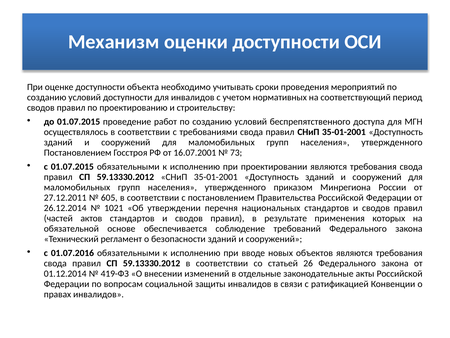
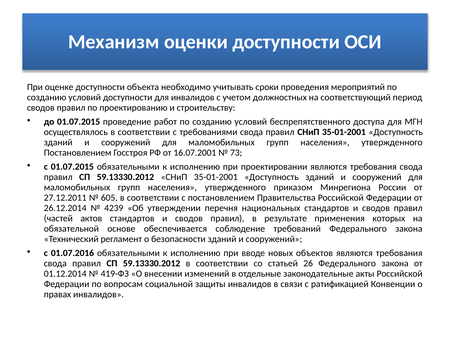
нормативных: нормативных -> должностных
1021: 1021 -> 4239
